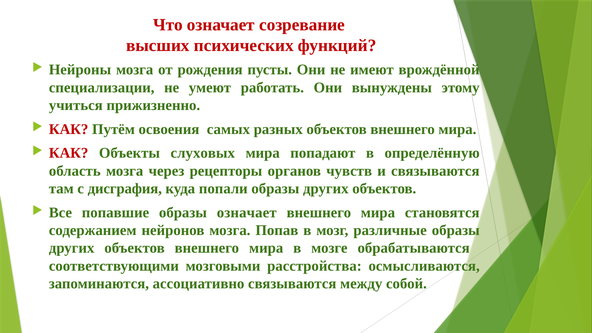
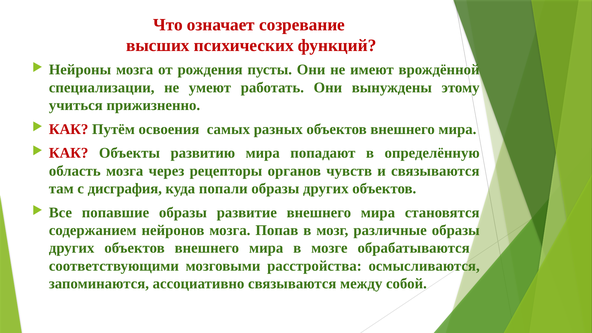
слуховых: слуховых -> развитию
образы означает: означает -> развитие
